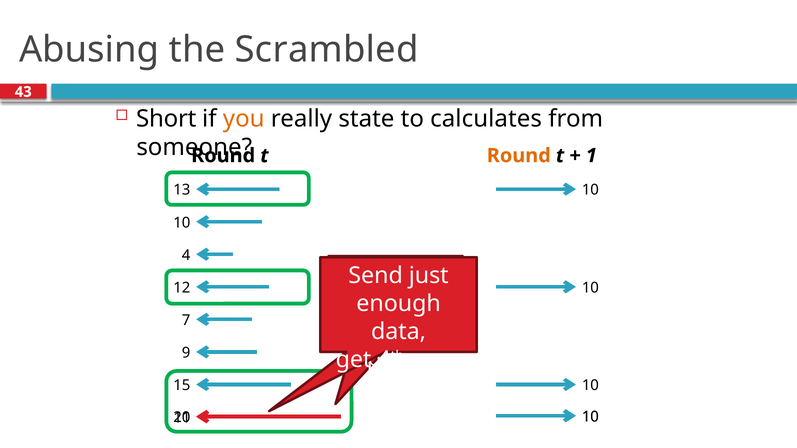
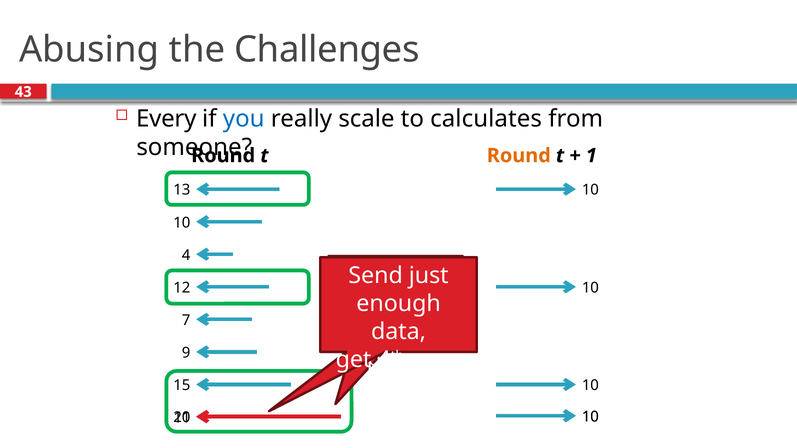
Scrambled: Scrambled -> Challenges
Short: Short -> Every
you colour: orange -> blue
state: state -> scale
